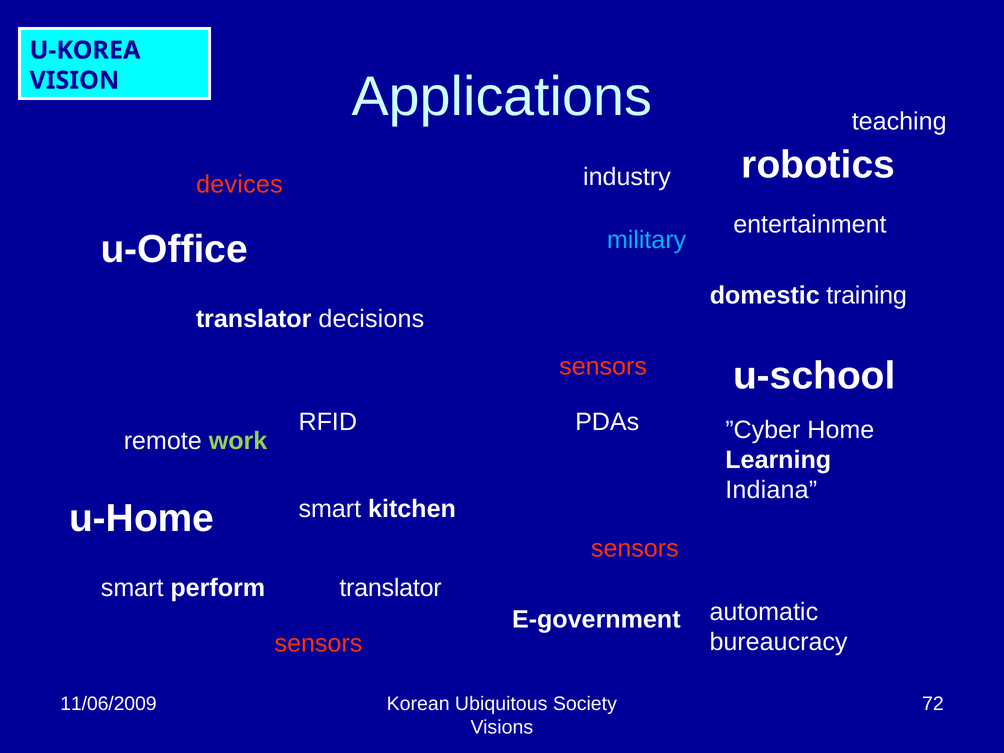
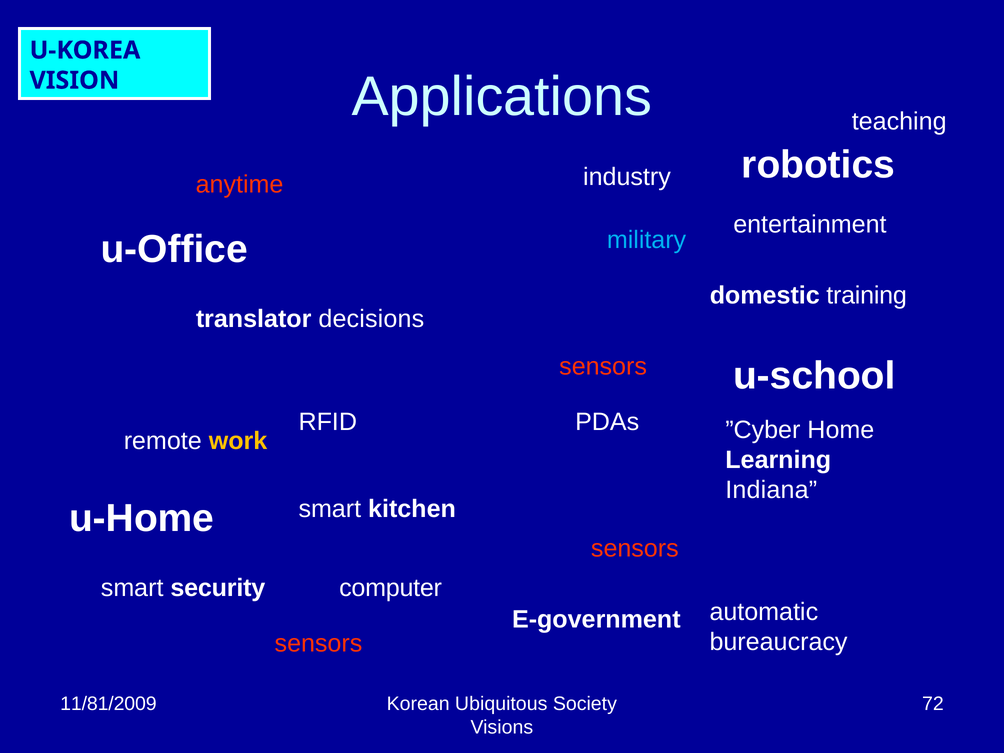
devices: devices -> anytime
work colour: light green -> yellow
perform: perform -> security
translator at (391, 588): translator -> computer
11/06/2009: 11/06/2009 -> 11/81/2009
